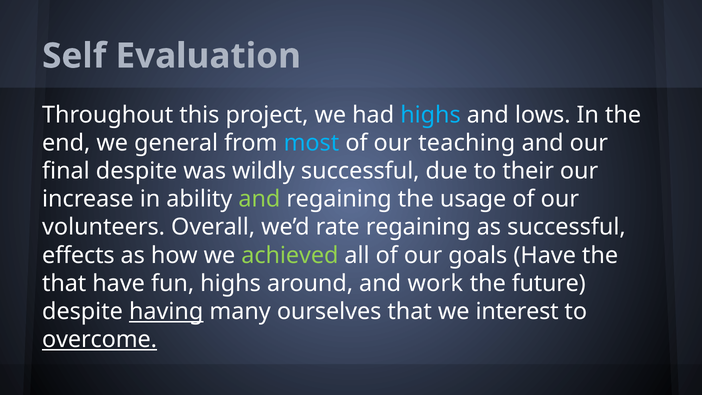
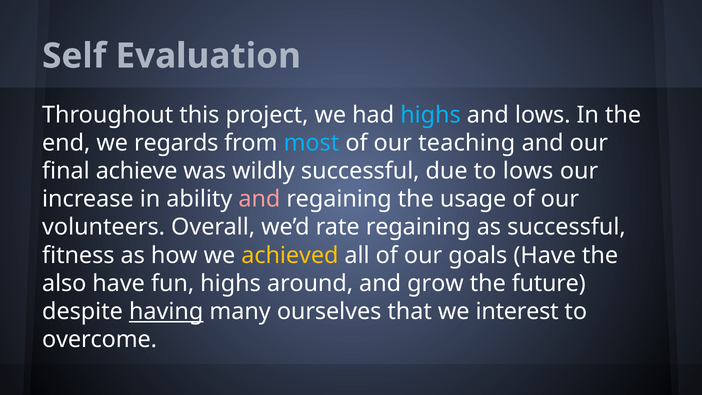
general: general -> regards
final despite: despite -> achieve
to their: their -> lows
and at (259, 199) colour: light green -> pink
effects: effects -> fitness
achieved colour: light green -> yellow
that at (64, 283): that -> also
work: work -> grow
overcome underline: present -> none
